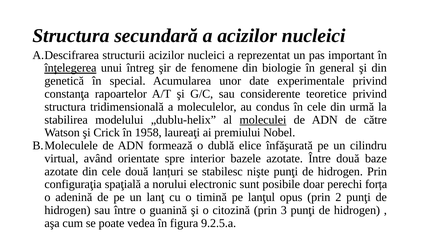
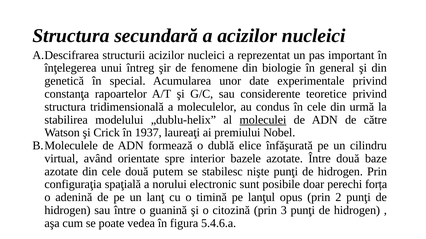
înţelegerea underline: present -> none
1958: 1958 -> 1937
lanțuri: lanțuri -> putem
9.2.5.a: 9.2.5.a -> 5.4.6.a
